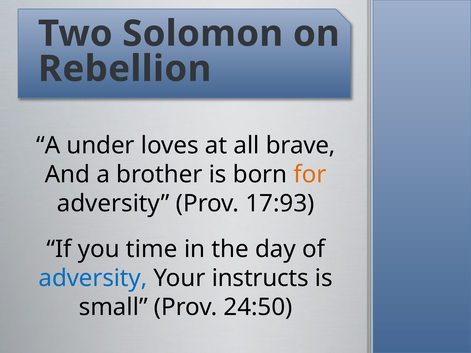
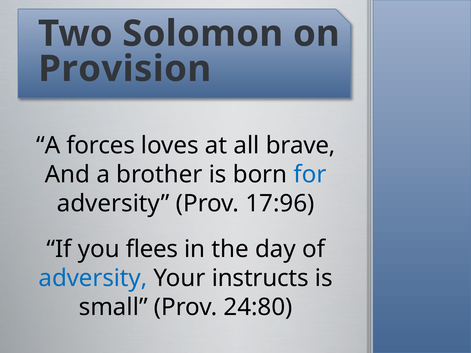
Rebellion: Rebellion -> Provision
under: under -> forces
for colour: orange -> blue
17:93: 17:93 -> 17:96
time: time -> flees
24:50: 24:50 -> 24:80
